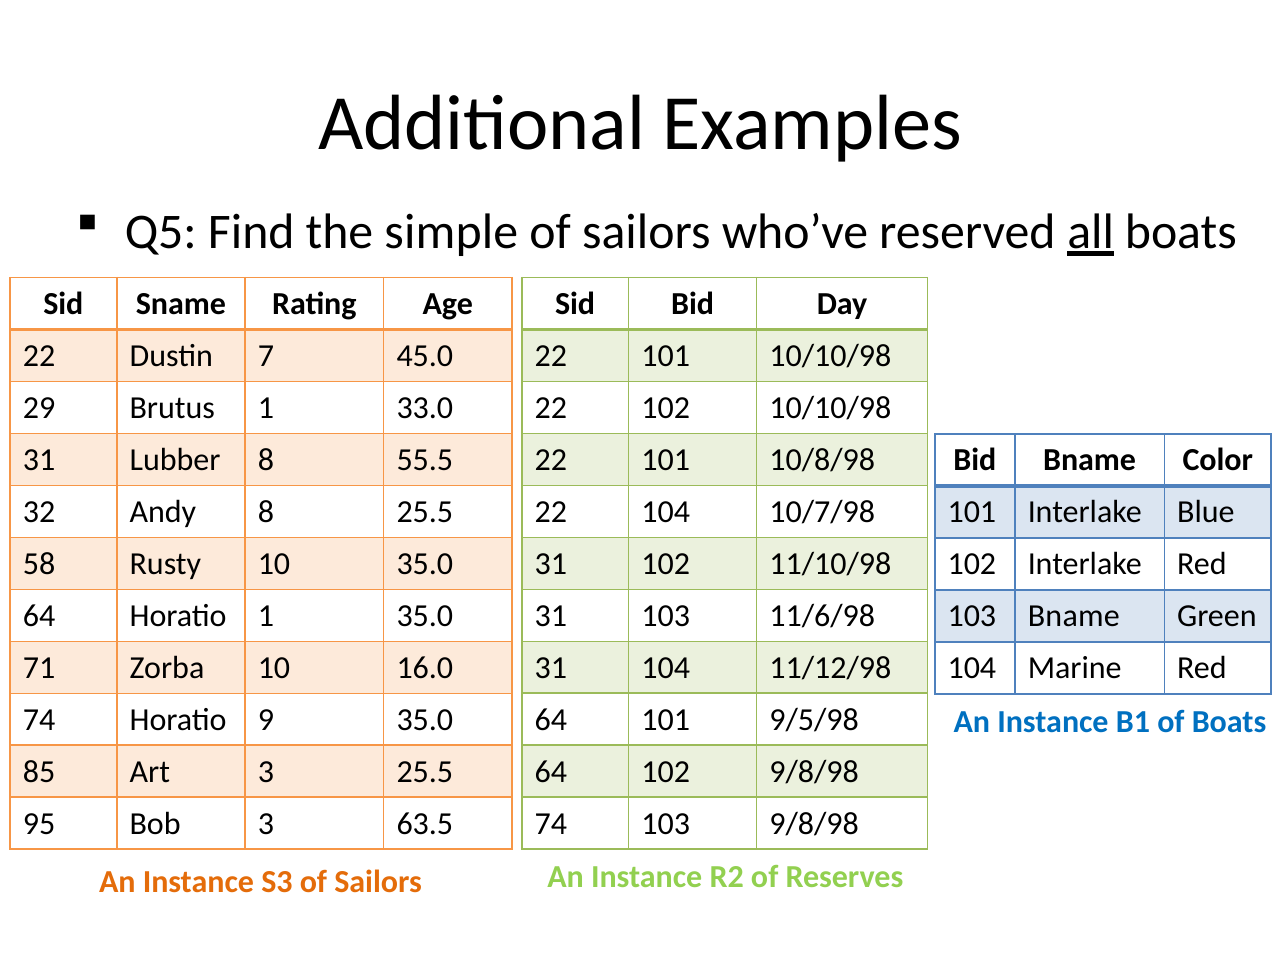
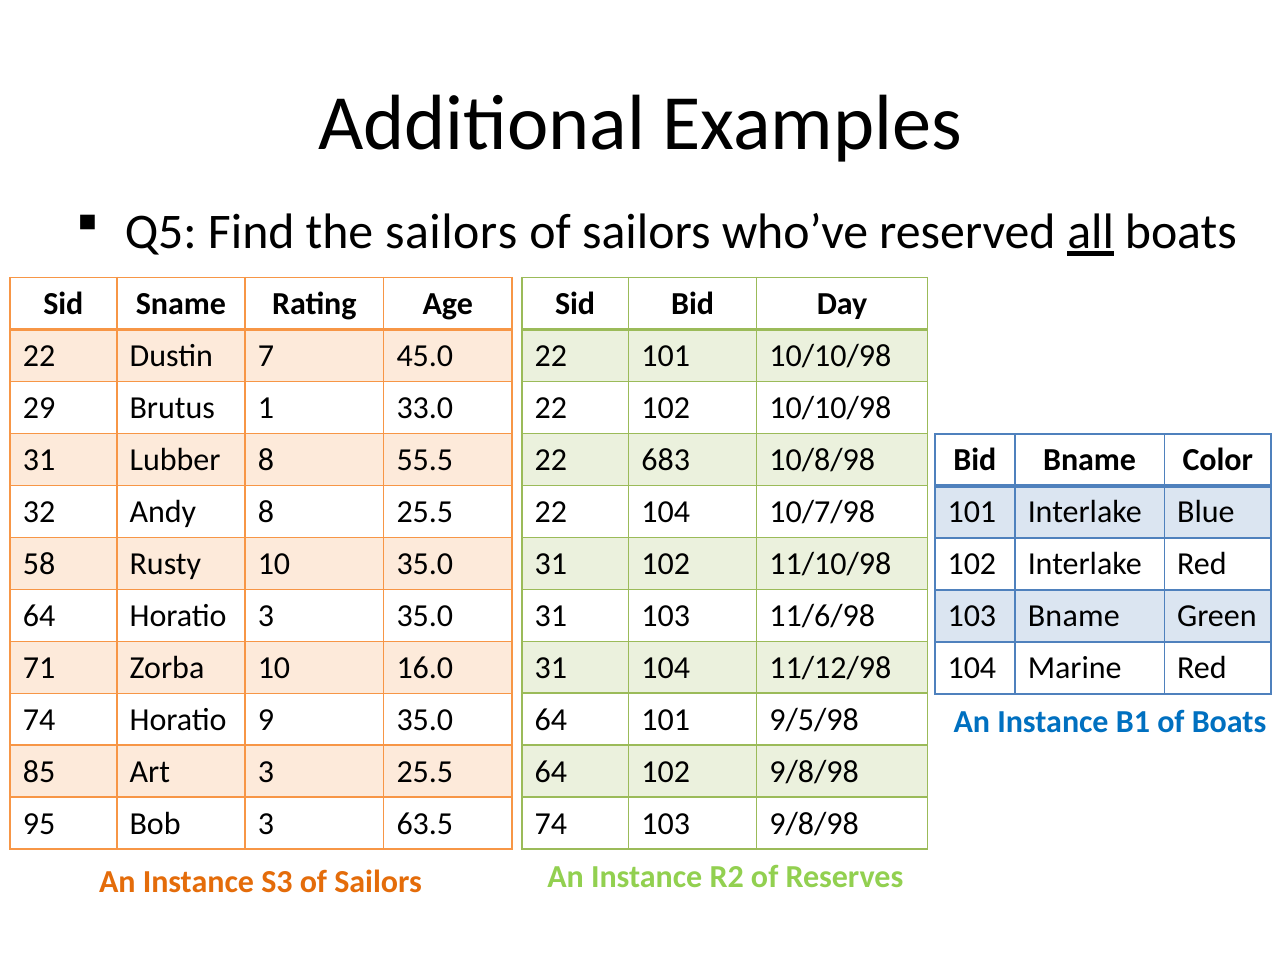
the simple: simple -> sailors
101 at (666, 460): 101 -> 683
Horatio 1: 1 -> 3
